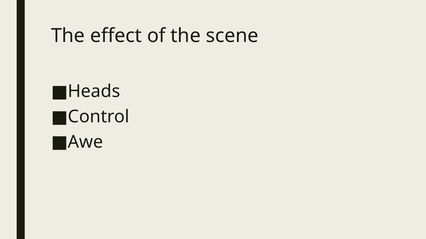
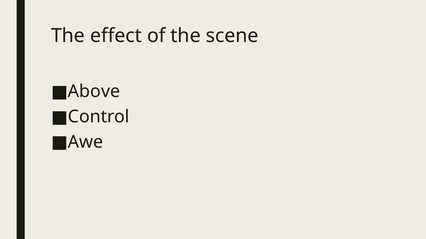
Heads: Heads -> Above
